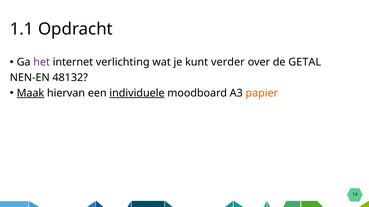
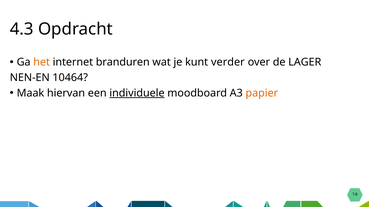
1.1: 1.1 -> 4.3
het colour: purple -> orange
verlichting: verlichting -> branduren
GETAL: GETAL -> LAGER
48132: 48132 -> 10464
Maak underline: present -> none
